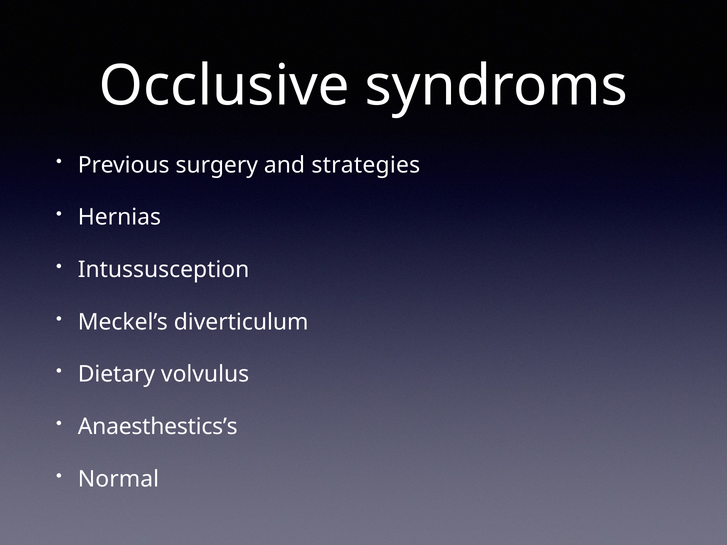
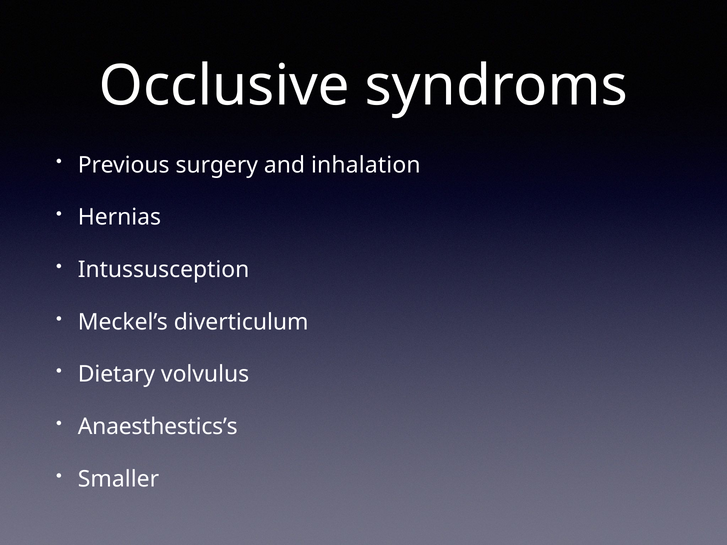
strategies: strategies -> inhalation
Normal: Normal -> Smaller
